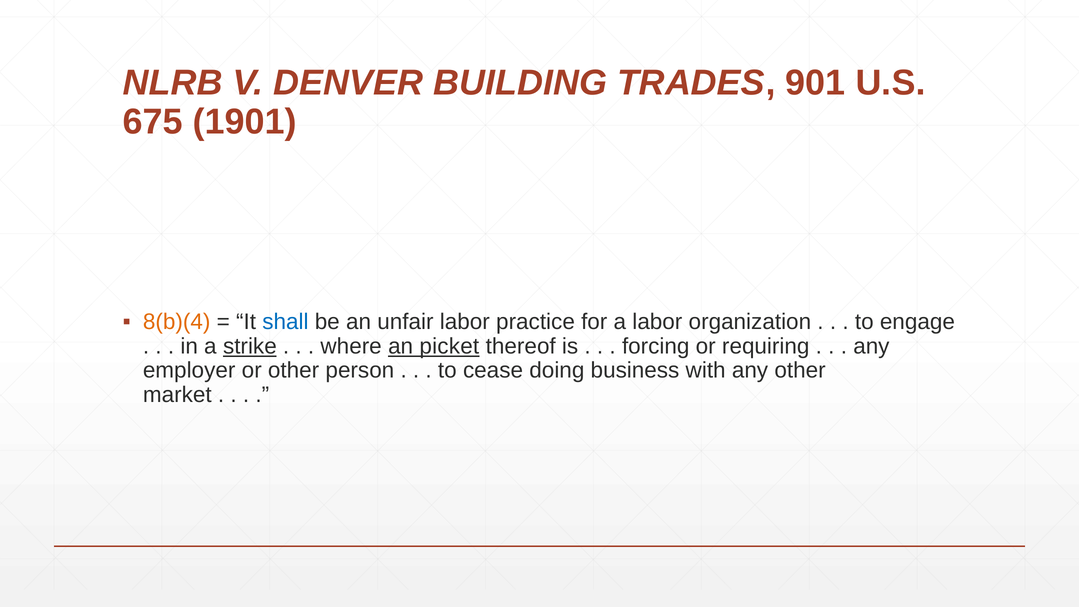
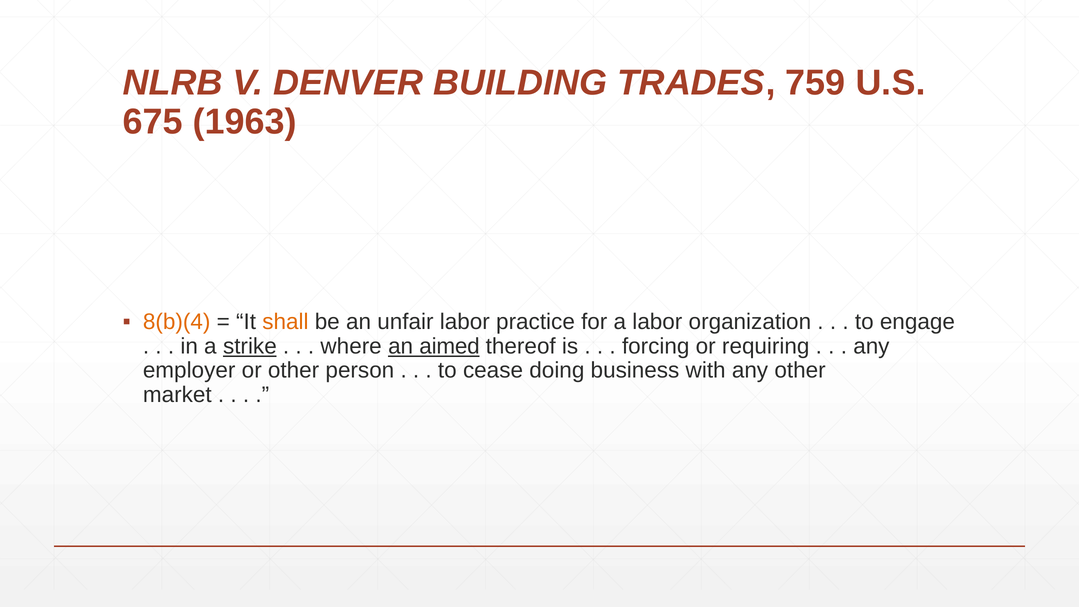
901: 901 -> 759
1901: 1901 -> 1963
shall colour: blue -> orange
picket: picket -> aimed
